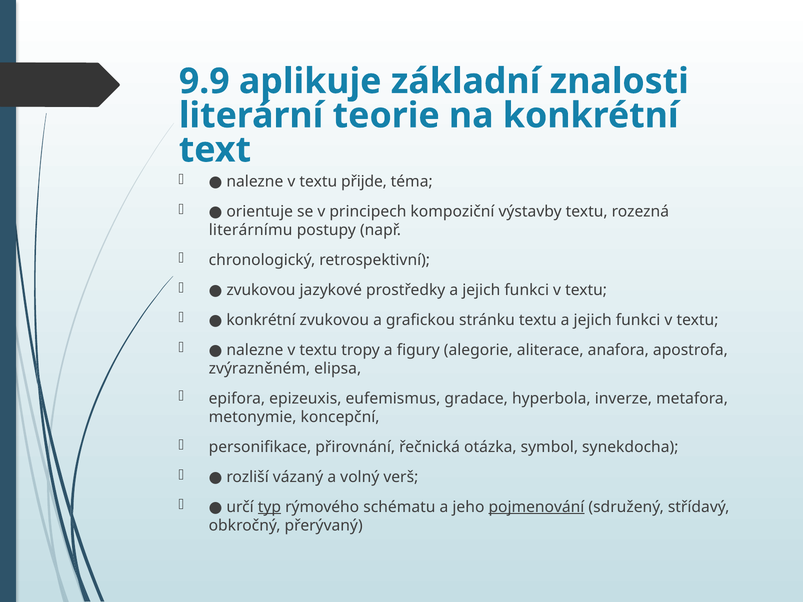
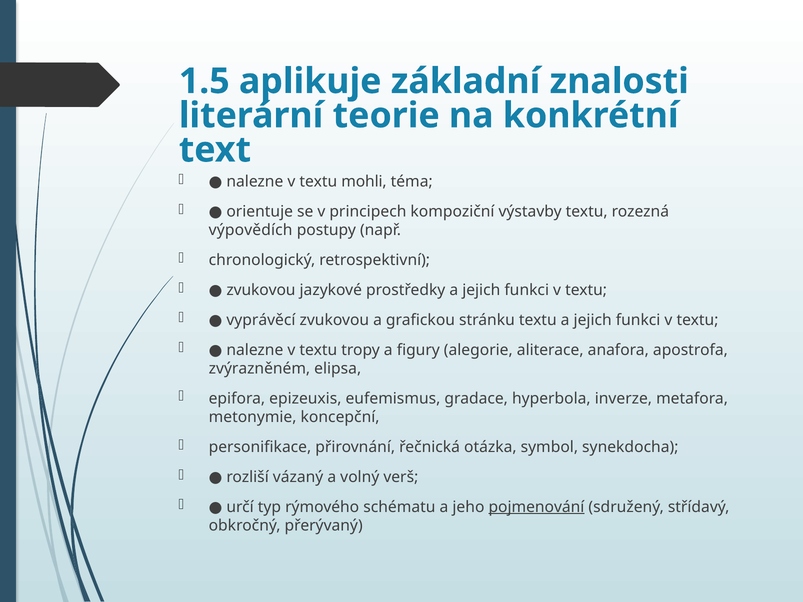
9.9: 9.9 -> 1.5
přijde: přijde -> mohli
literárnímu: literárnímu -> výpovědích
konkrétní at (261, 320): konkrétní -> vyprávěcí
typ underline: present -> none
